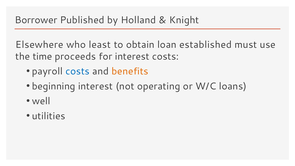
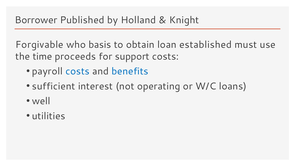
Elsewhere: Elsewhere -> Forgivable
least: least -> basis
for interest: interest -> support
benefits colour: orange -> blue
beginning: beginning -> sufficient
